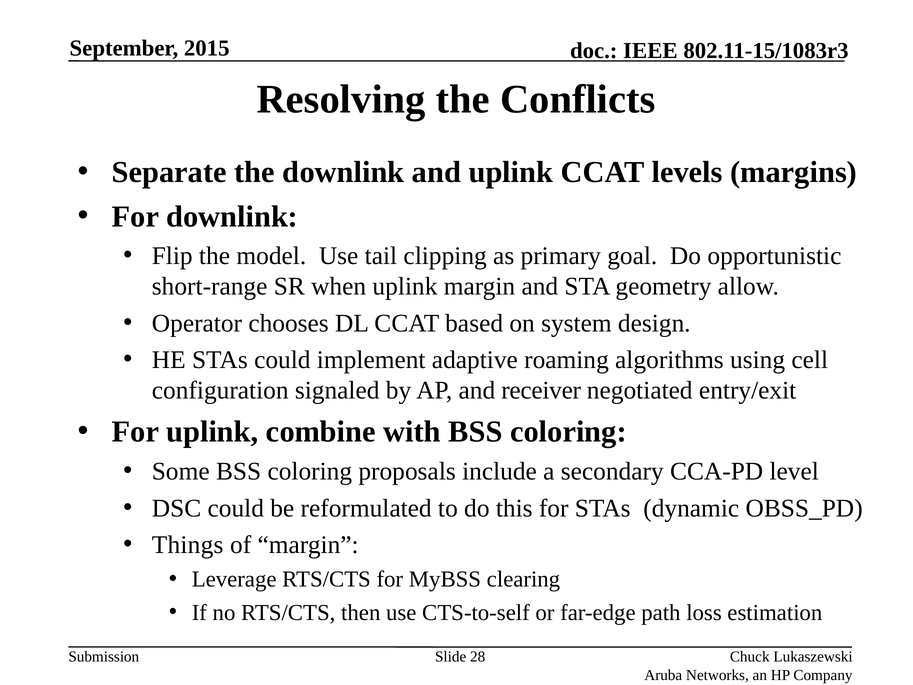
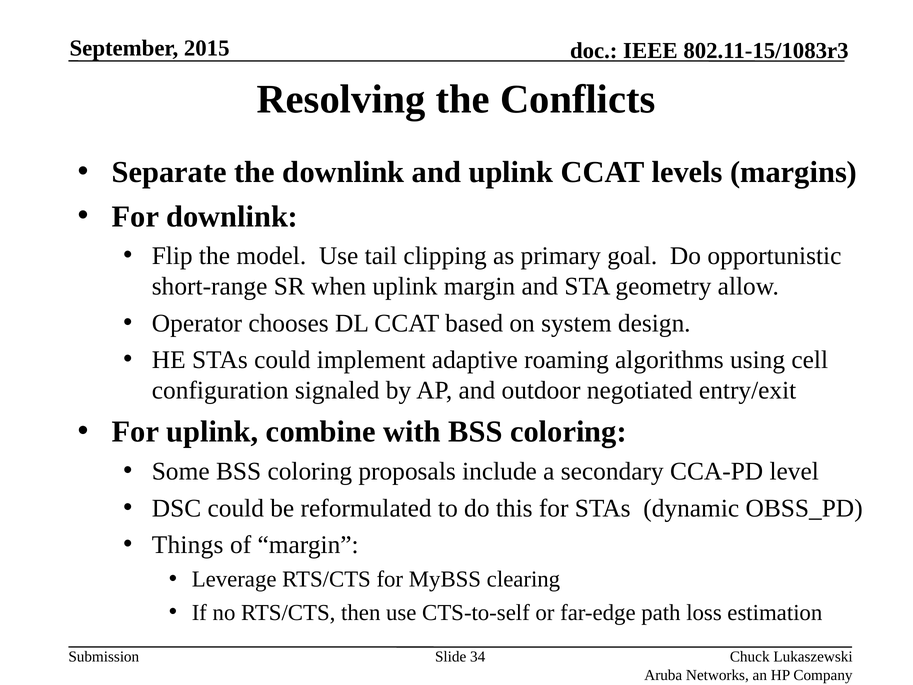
receiver: receiver -> outdoor
28: 28 -> 34
